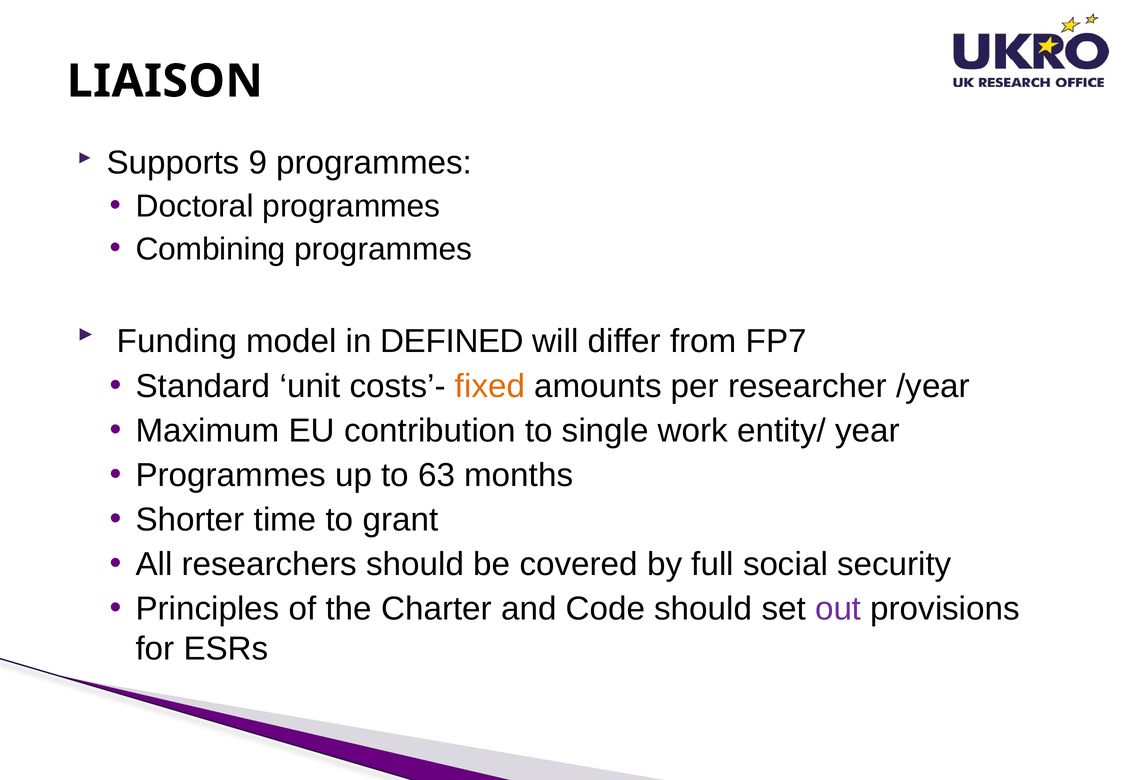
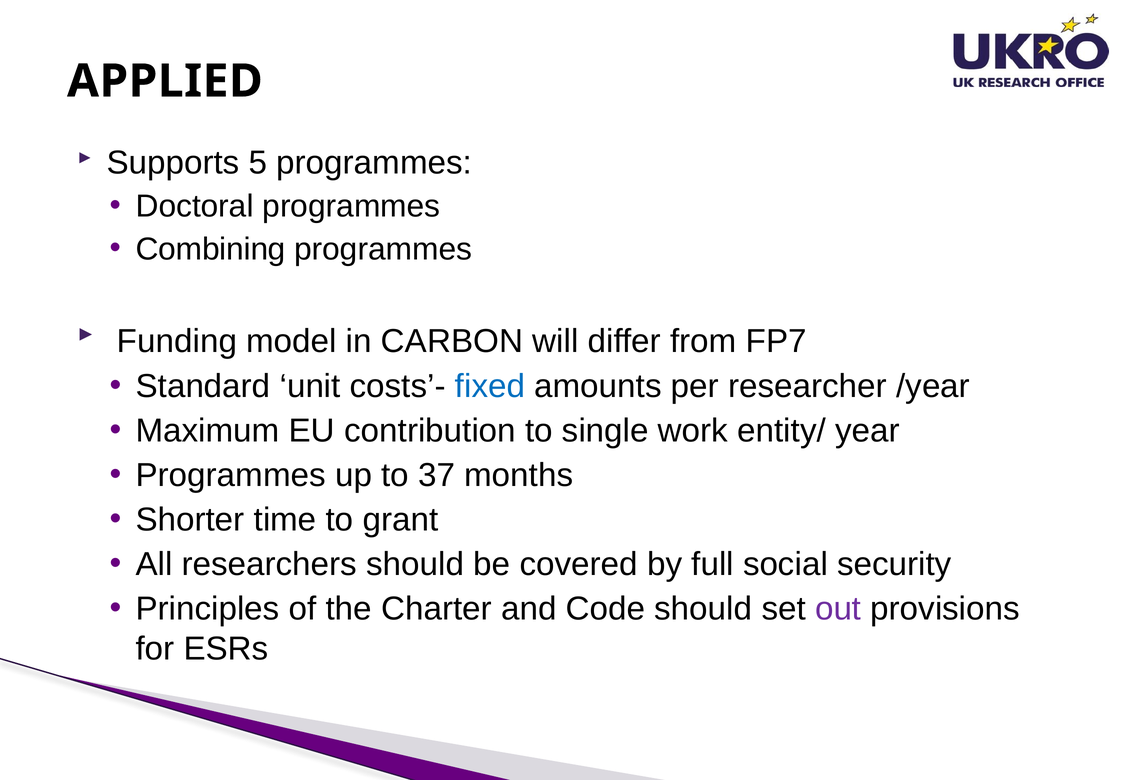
LIAISON: LIAISON -> APPLIED
9: 9 -> 5
DEFINED: DEFINED -> CARBON
fixed colour: orange -> blue
63: 63 -> 37
